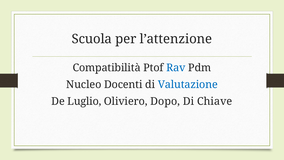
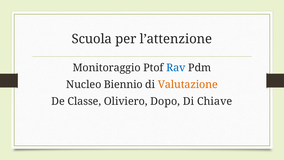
Compatibilità: Compatibilità -> Monitoraggio
Docenti: Docenti -> Biennio
Valutazione colour: blue -> orange
Luglio: Luglio -> Classe
